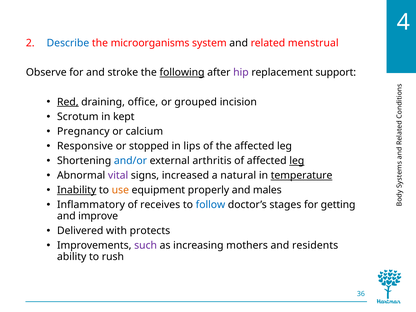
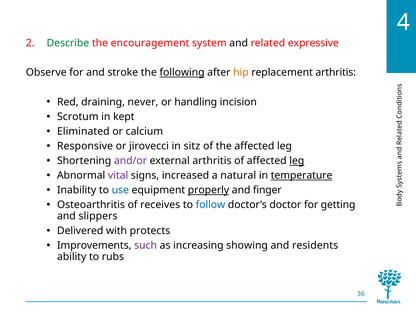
Describe colour: blue -> green
microorganisms: microorganisms -> encouragement
menstrual: menstrual -> expressive
hip colour: purple -> orange
replacement support: support -> arthritis
Red underline: present -> none
office: office -> never
grouped: grouped -> handling
Pregnancy: Pregnancy -> Eliminated
stopped: stopped -> jirovecci
lips: lips -> sitz
and/or colour: blue -> purple
Inability underline: present -> none
use colour: orange -> blue
properly underline: none -> present
males: males -> finger
Inflammatory: Inflammatory -> Osteoarthritis
stages: stages -> doctor
improve: improve -> slippers
mothers: mothers -> showing
rush: rush -> rubs
